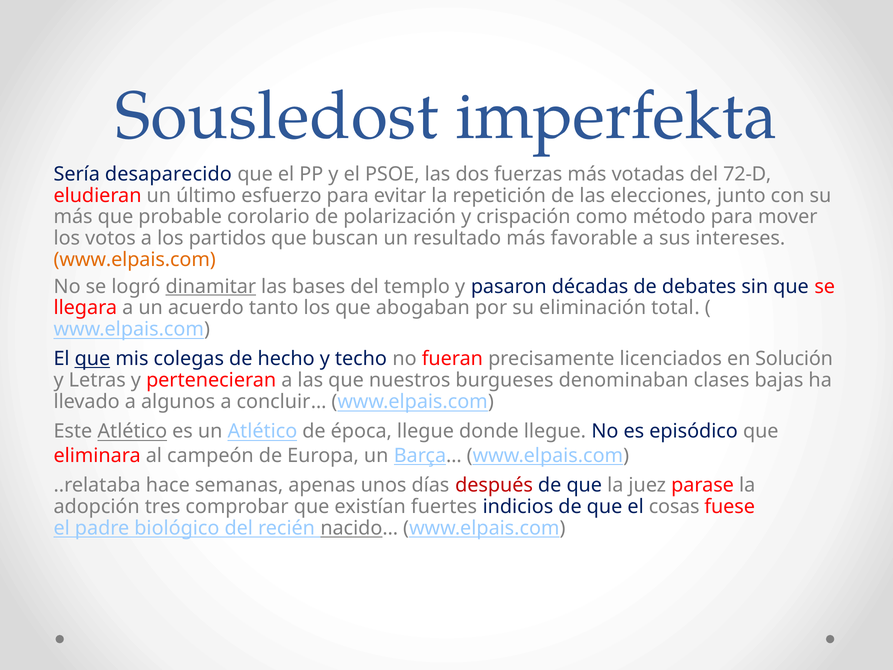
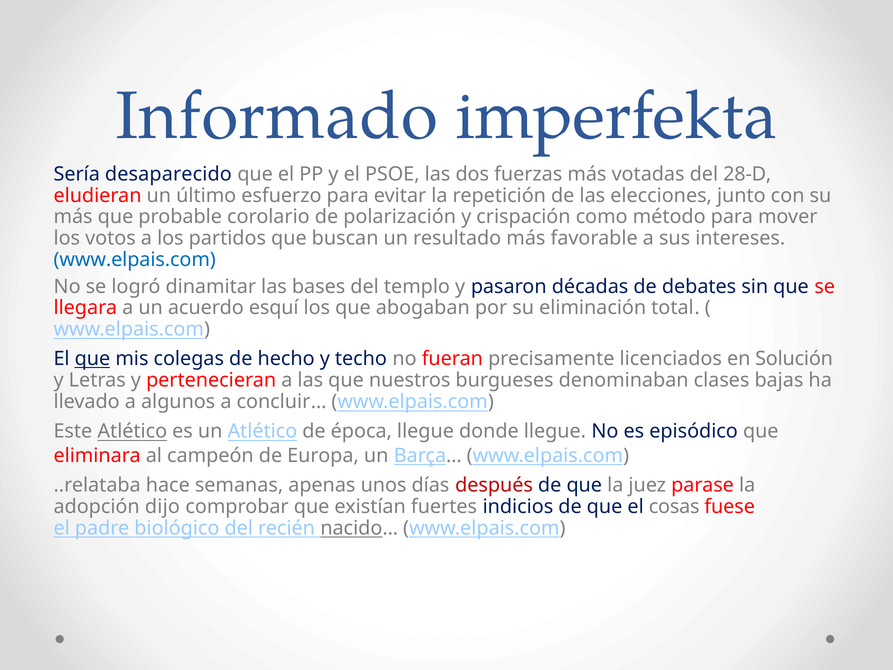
Sousledost: Sousledost -> Informado
72-D: 72-D -> 28-D
www.elpais.com at (135, 260) colour: orange -> blue
dinamitar underline: present -> none
tanto: tanto -> esquí
tres: tres -> dijo
